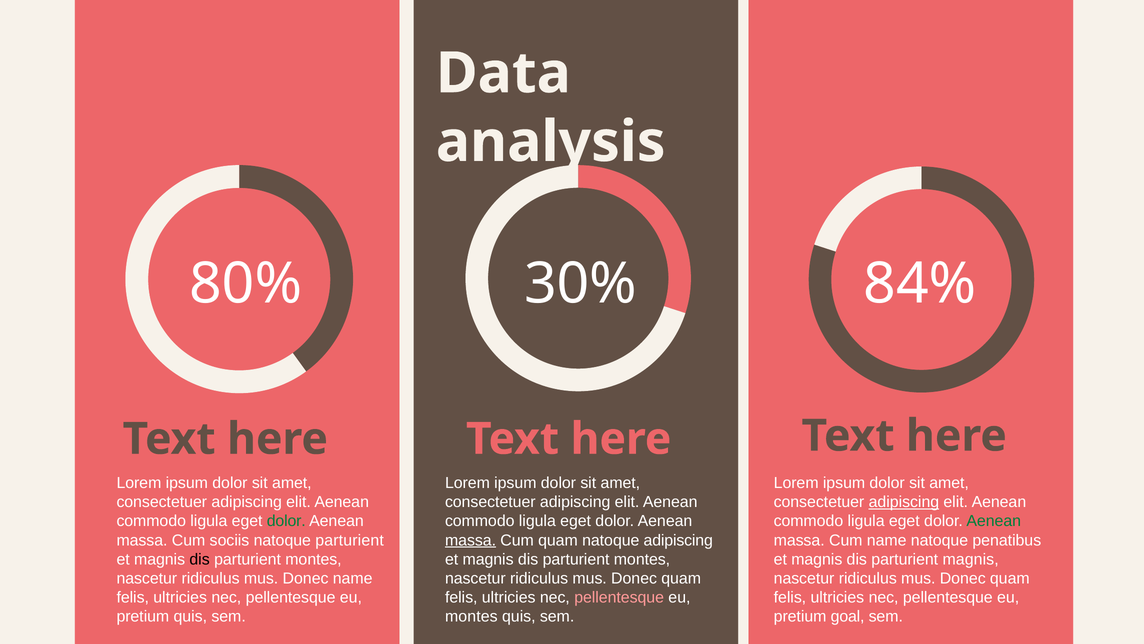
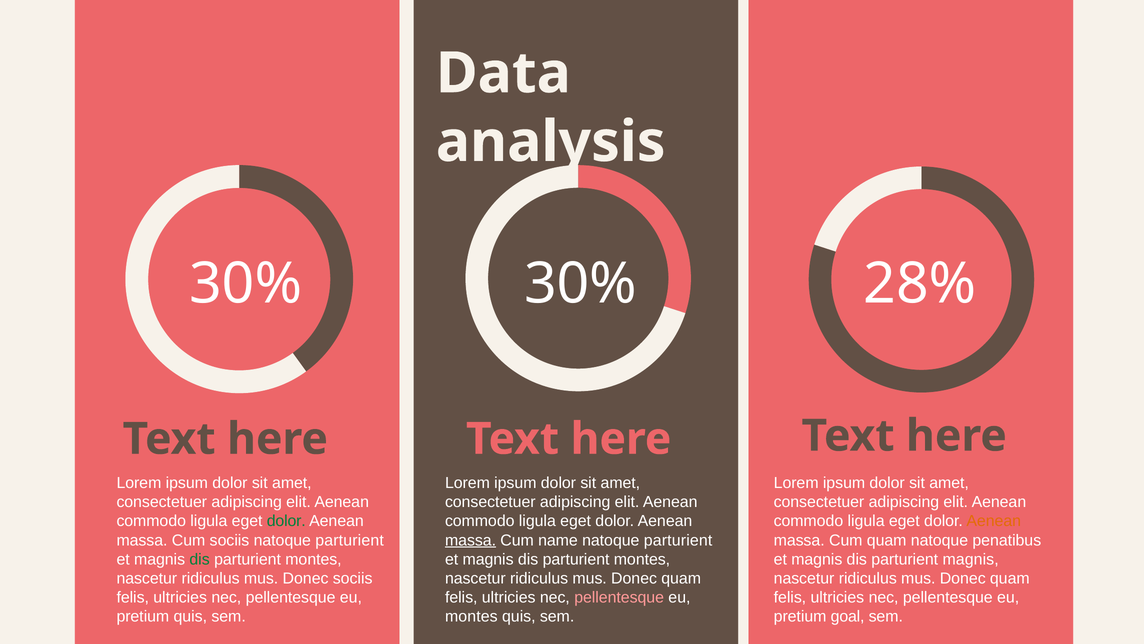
80% at (246, 283): 80% -> 30%
84%: 84% -> 28%
adipiscing at (904, 502) underline: present -> none
Aenean at (994, 521) colour: green -> orange
Cum quam: quam -> name
adipiscing at (678, 540): adipiscing -> parturient
Cum name: name -> quam
dis at (200, 559) colour: black -> green
Donec name: name -> sociis
